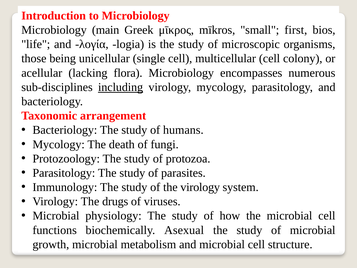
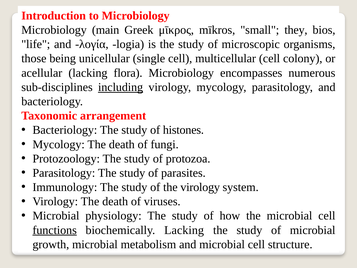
first: first -> they
humans: humans -> histones
Virology The drugs: drugs -> death
functions underline: none -> present
biochemically Asexual: Asexual -> Lacking
